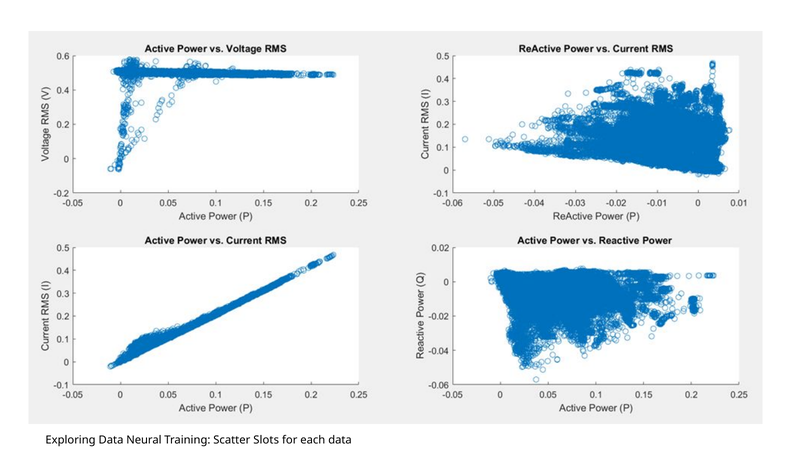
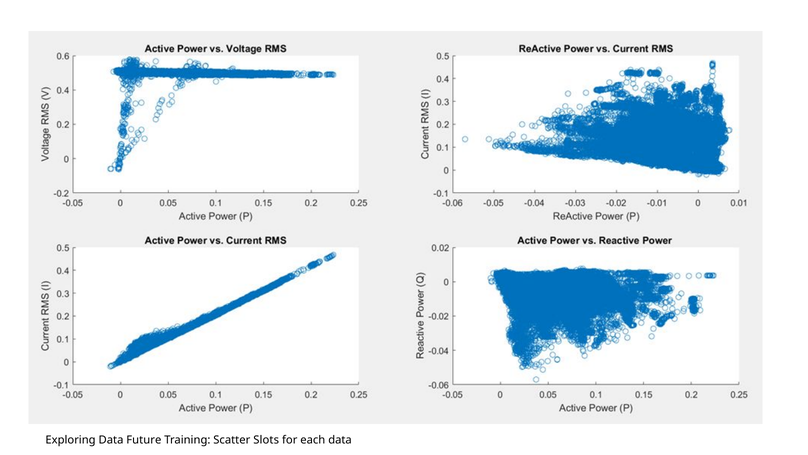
Neural: Neural -> Future
